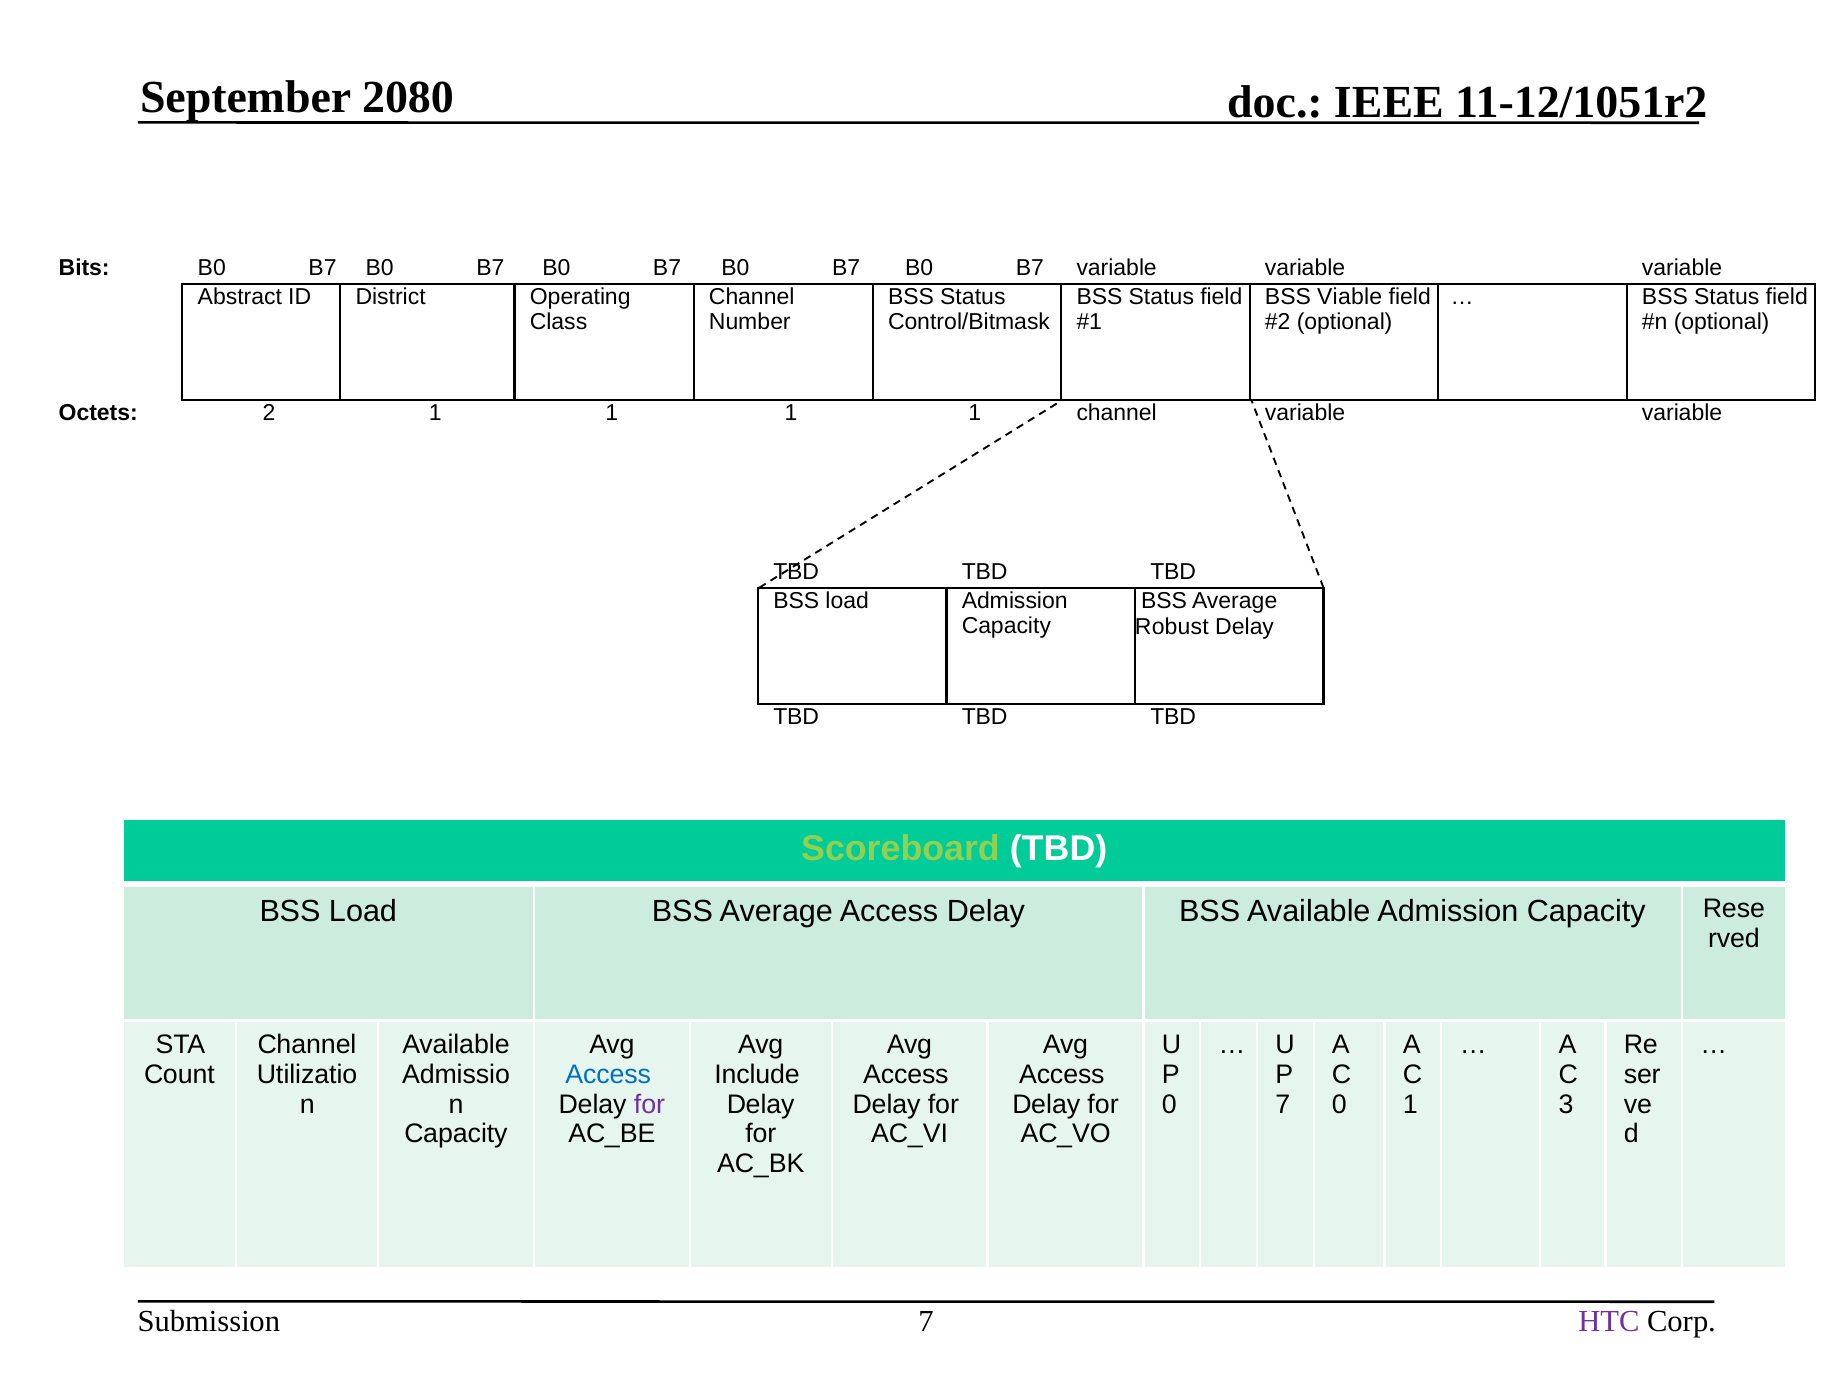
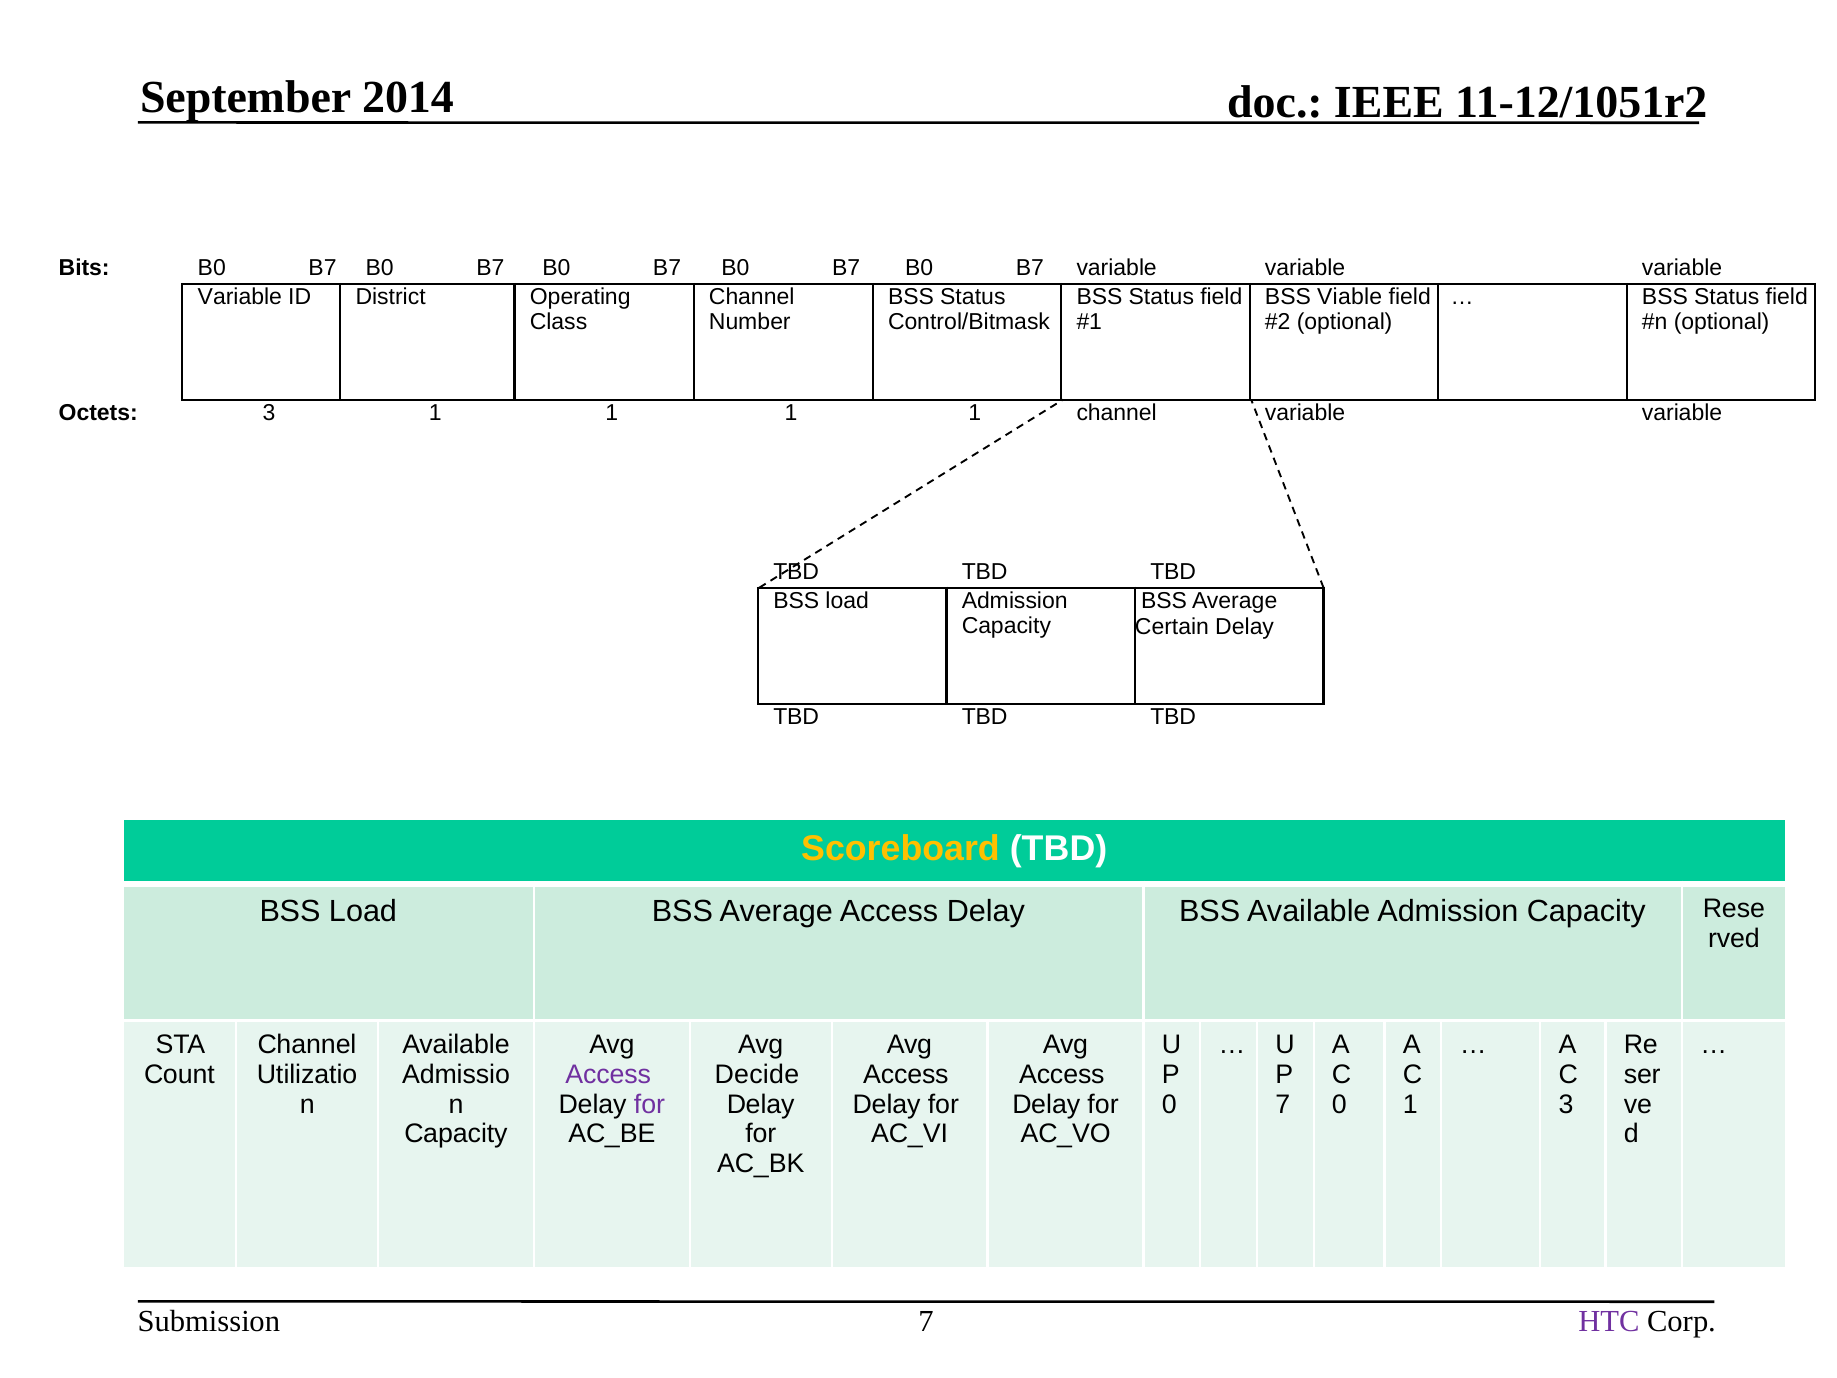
2080: 2080 -> 2014
Abstract at (240, 297): Abstract -> Variable
Octets 2: 2 -> 3
Robust: Robust -> Certain
Scoreboard colour: light green -> yellow
Access at (608, 1074) colour: blue -> purple
Include: Include -> Decide
